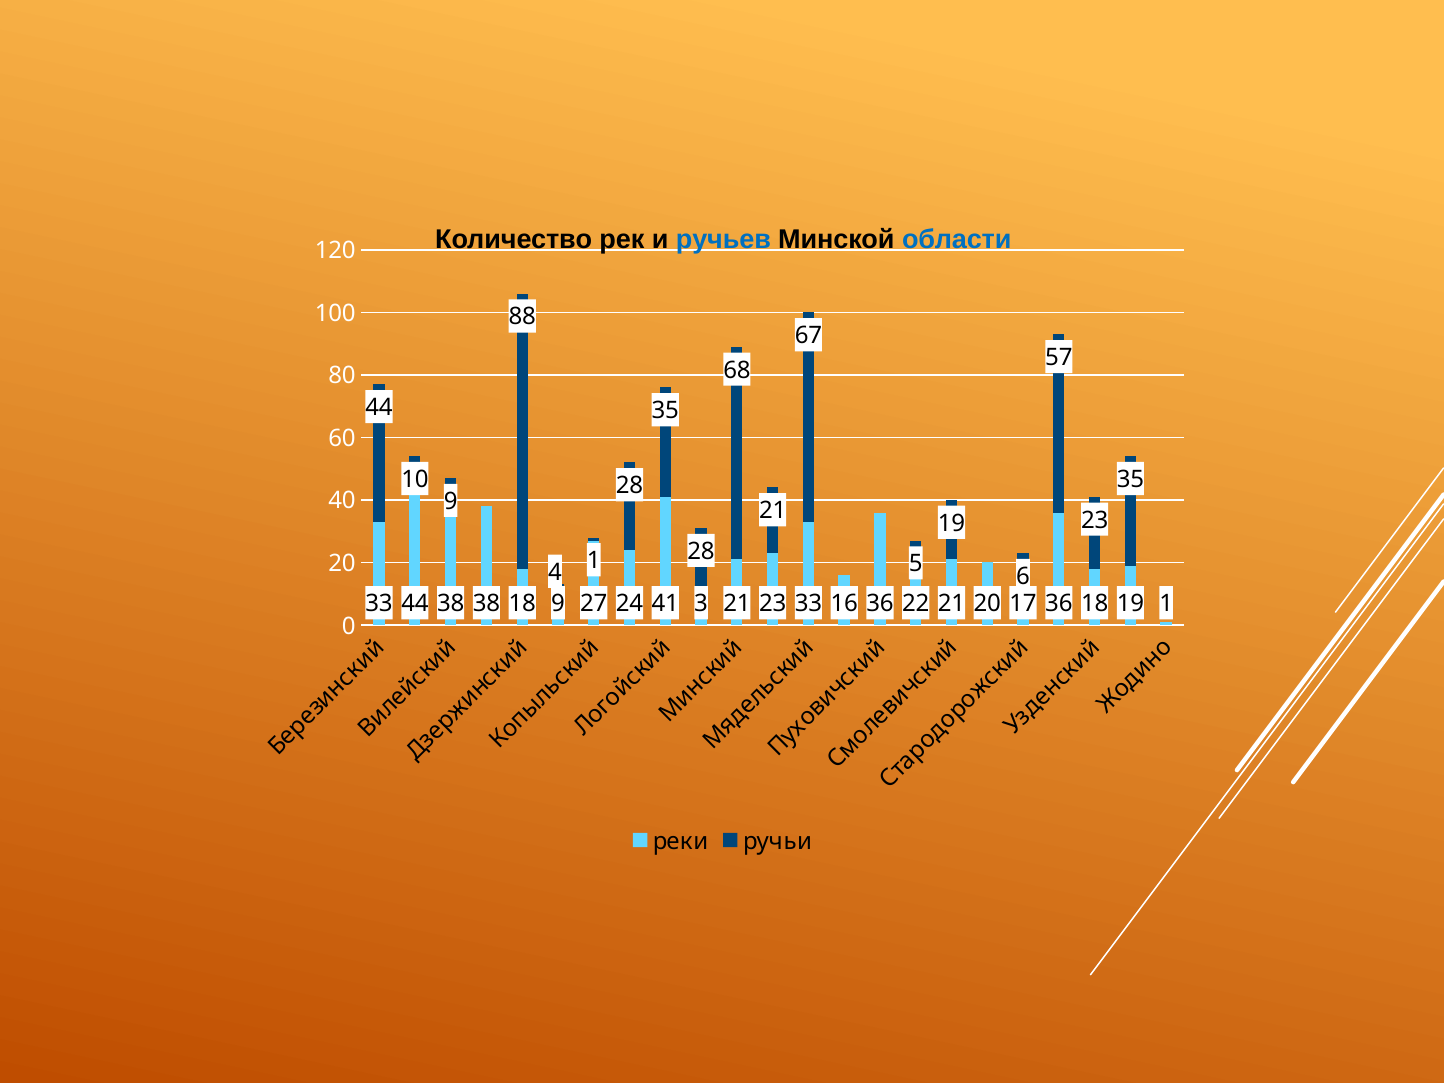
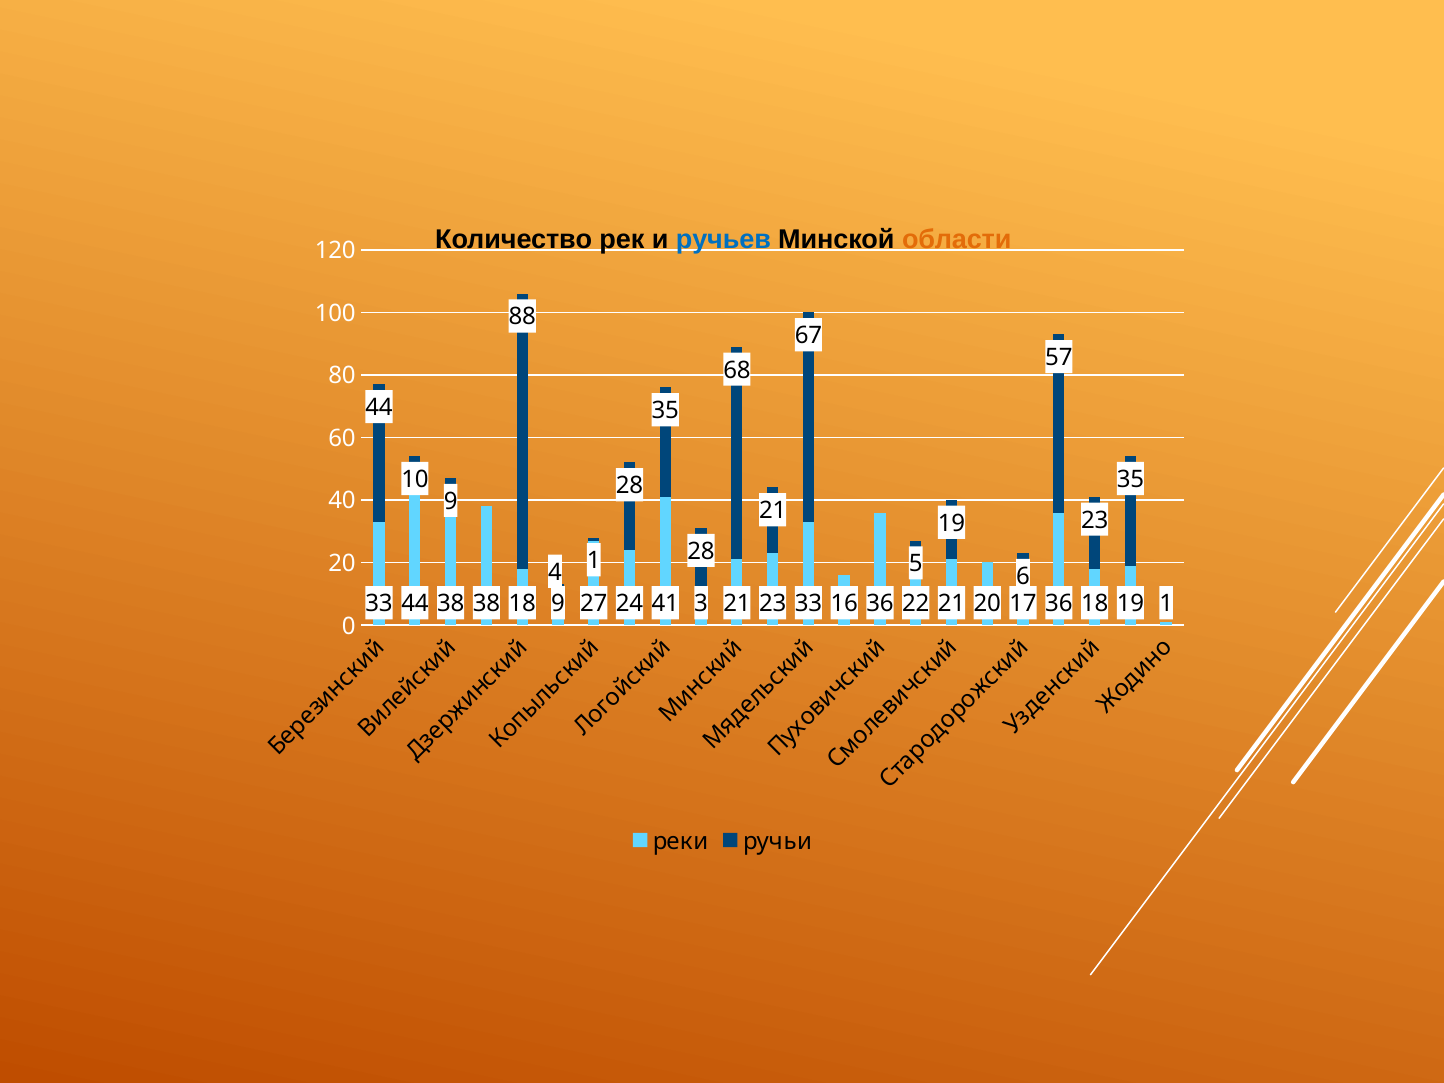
области colour: blue -> orange
